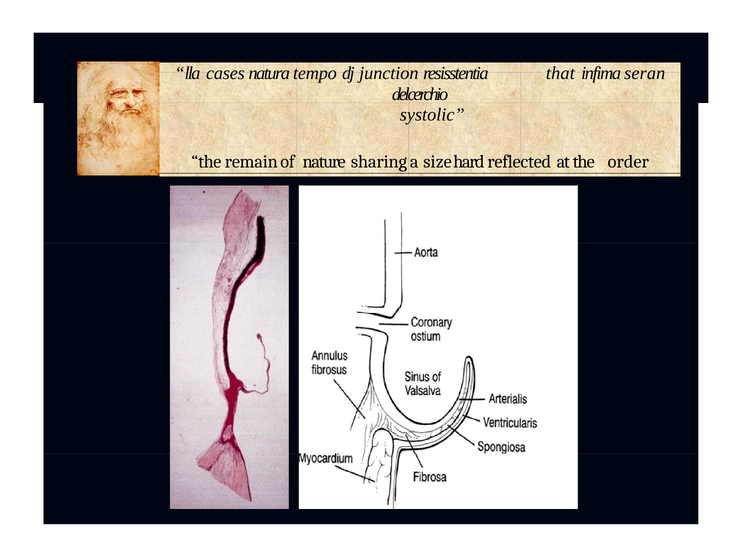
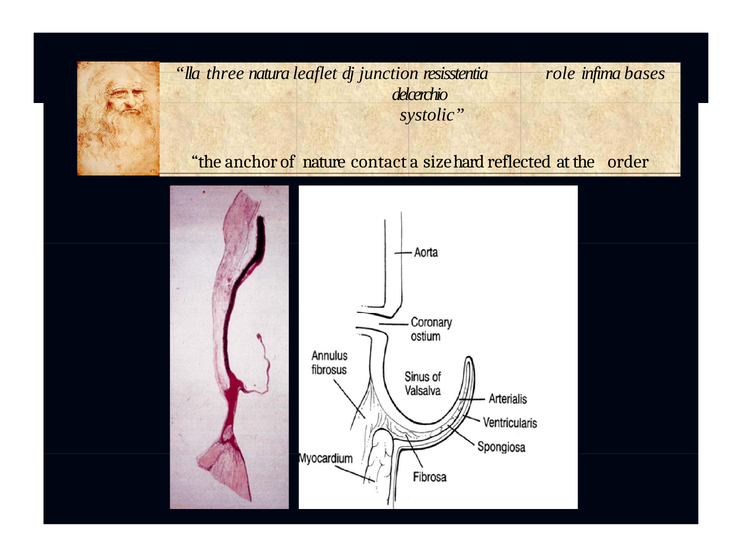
cases: cases -> three
tempo: tempo -> leaflet
that: that -> role
seran: seran -> bases
remain: remain -> anchor
sharing: sharing -> contact
